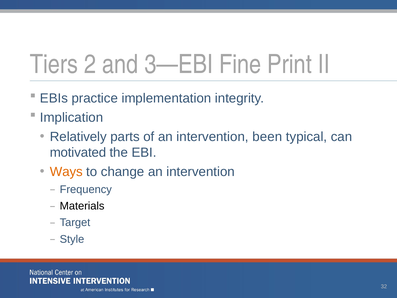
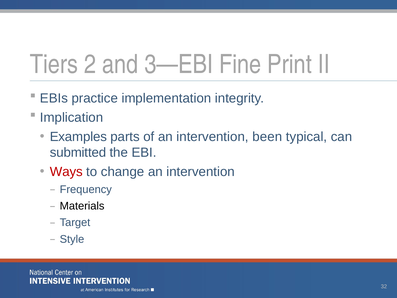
Relatively: Relatively -> Examples
motivated: motivated -> submitted
Ways colour: orange -> red
